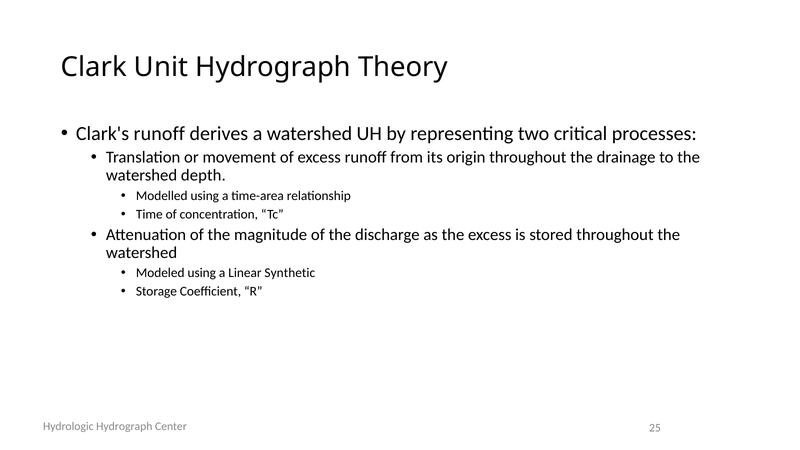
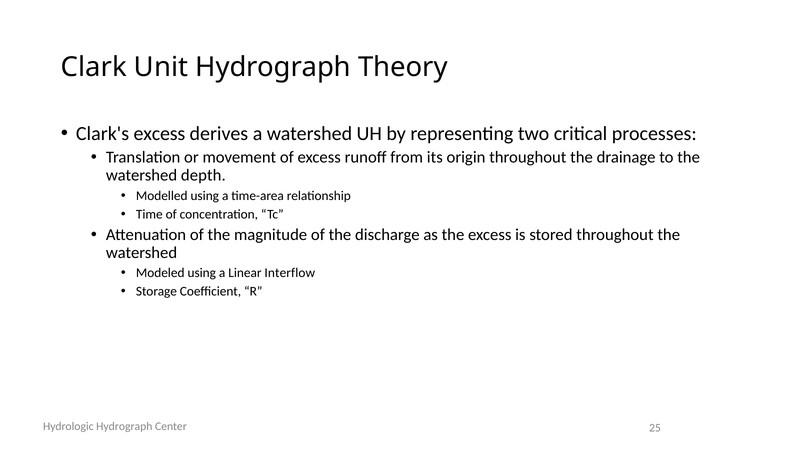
Clark's runoff: runoff -> excess
Synthetic: Synthetic -> Interflow
